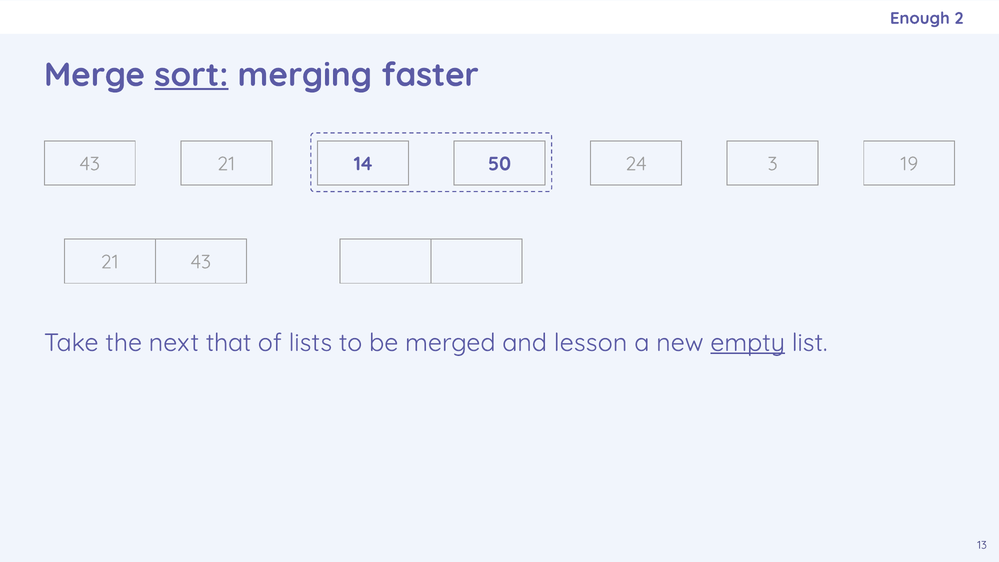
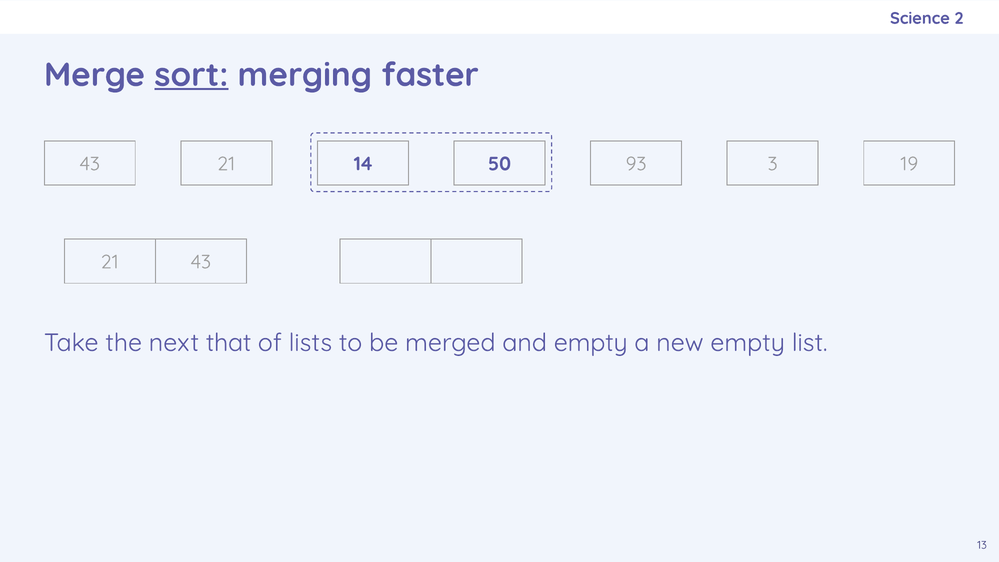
Enough: Enough -> Science
24: 24 -> 93
and lesson: lesson -> empty
empty at (748, 343) underline: present -> none
